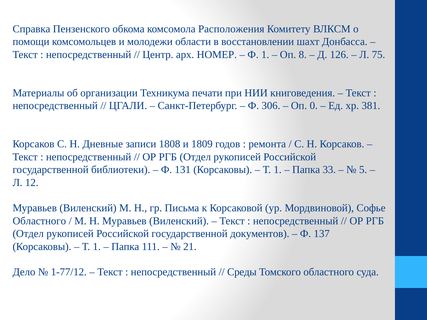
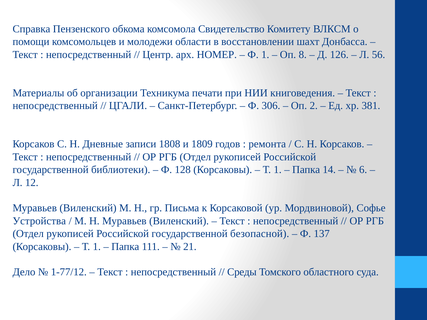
Расположения: Расположения -> Свидетельство
75: 75 -> 56
0: 0 -> 2
131: 131 -> 128
33: 33 -> 14
5: 5 -> 6
Областного at (39, 221): Областного -> Устройства
документов: документов -> безопасной
